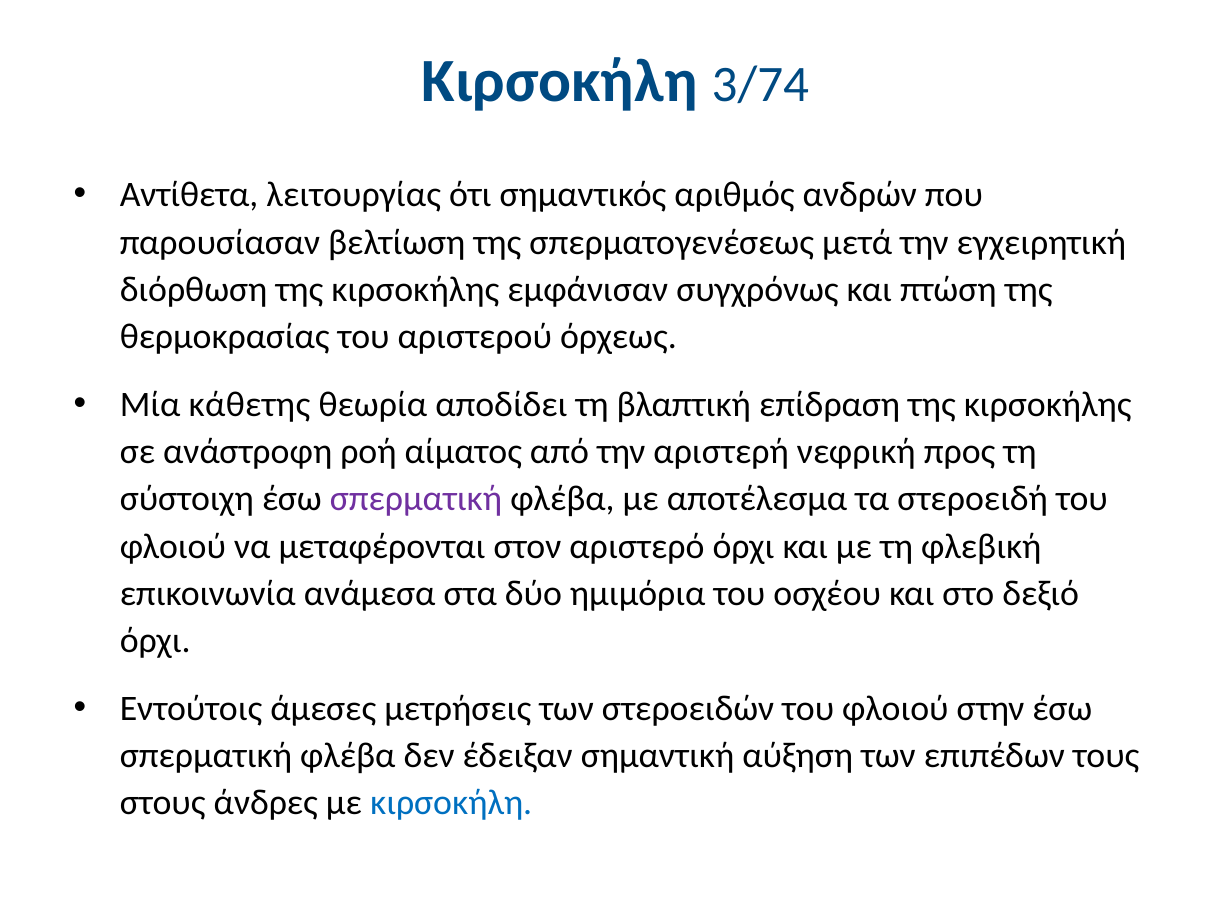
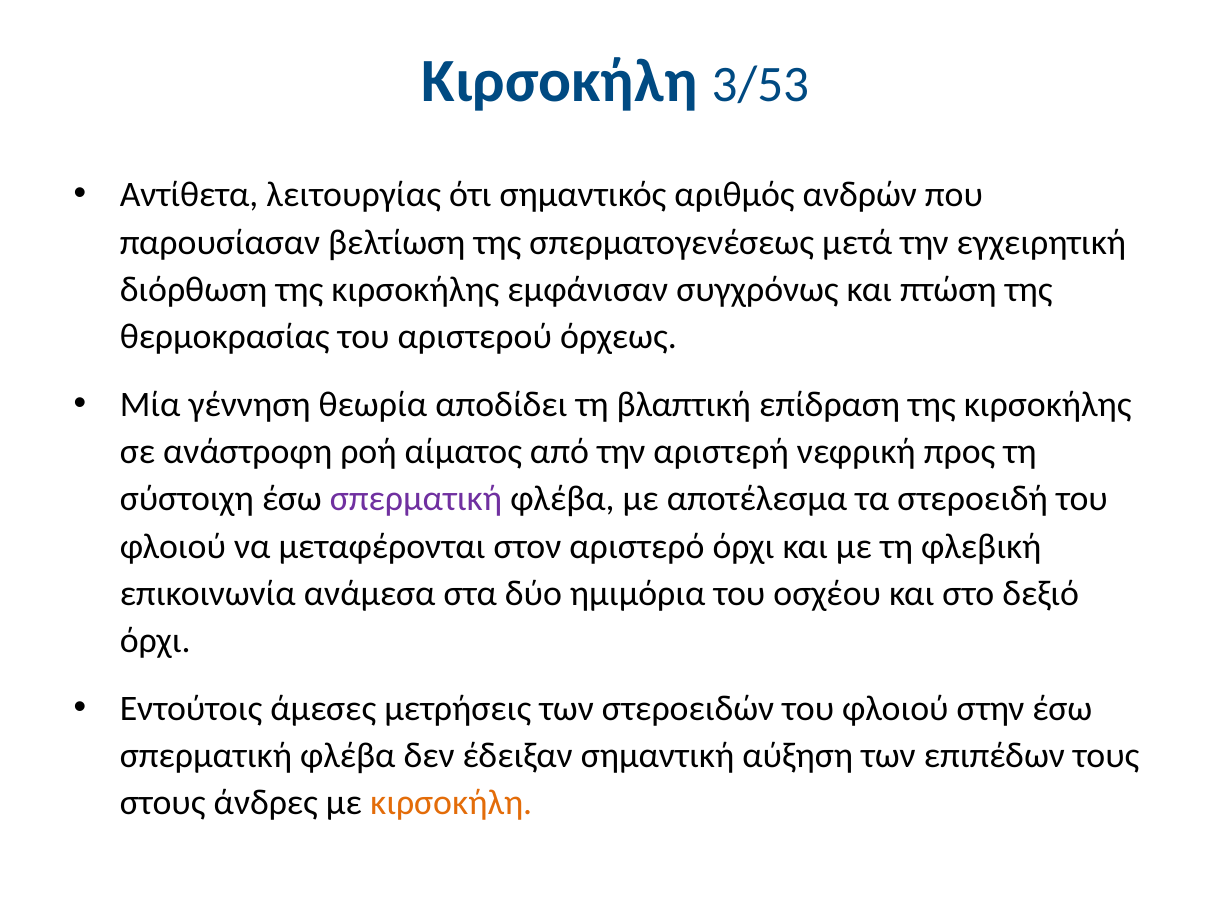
3/74: 3/74 -> 3/53
κάθετης: κάθετης -> γέννηση
κιρσοκήλη at (451, 803) colour: blue -> orange
